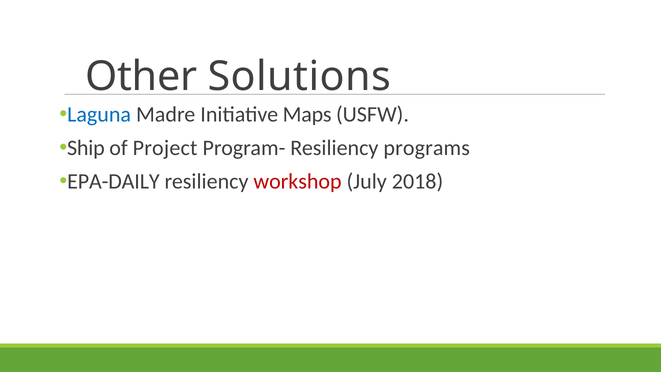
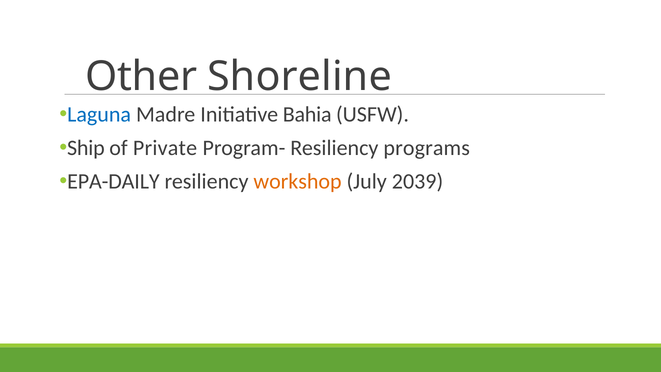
Solutions: Solutions -> Shoreline
Maps: Maps -> Bahia
Project: Project -> Private
workshop colour: red -> orange
2018: 2018 -> 2039
